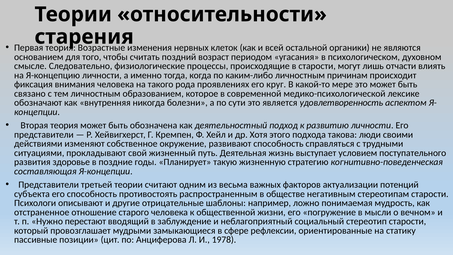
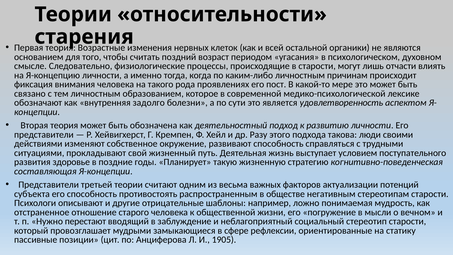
круг: круг -> пост
никогда: никогда -> задолго
Хотя: Хотя -> Разу
1978: 1978 -> 1905
